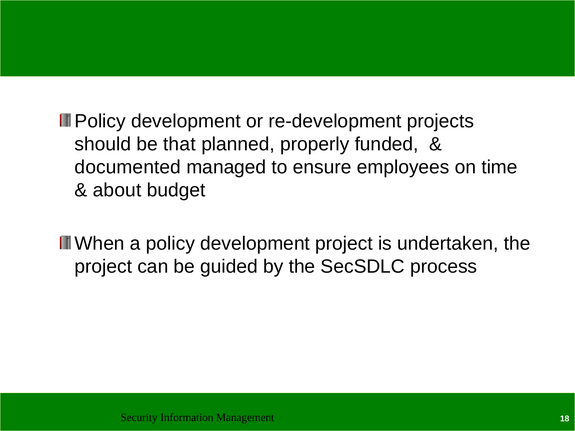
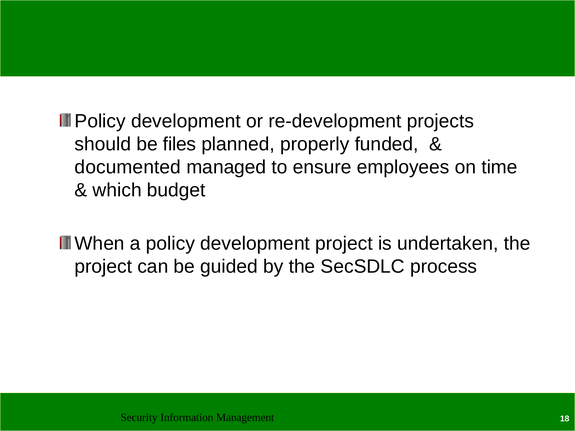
that: that -> files
about: about -> which
